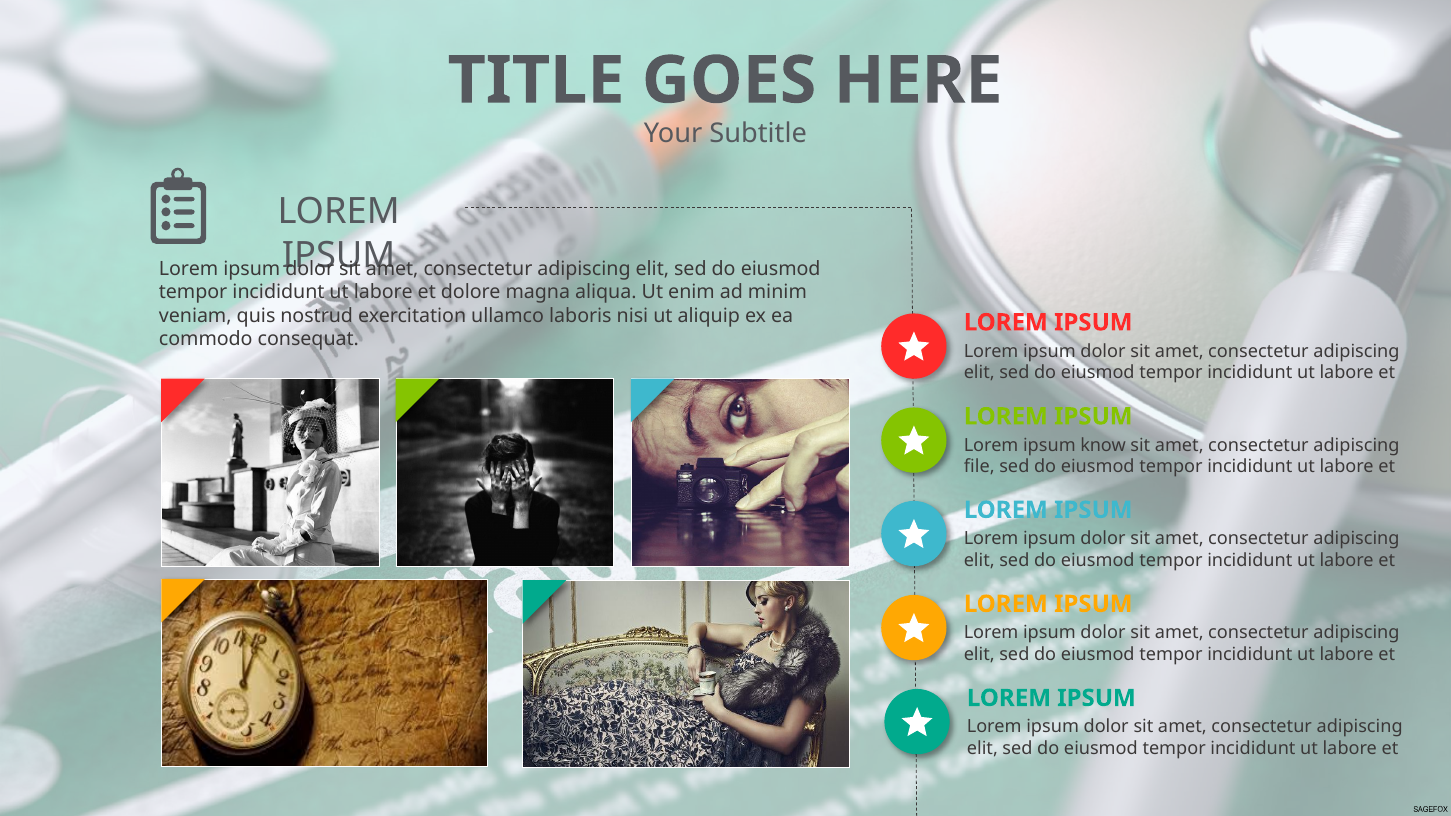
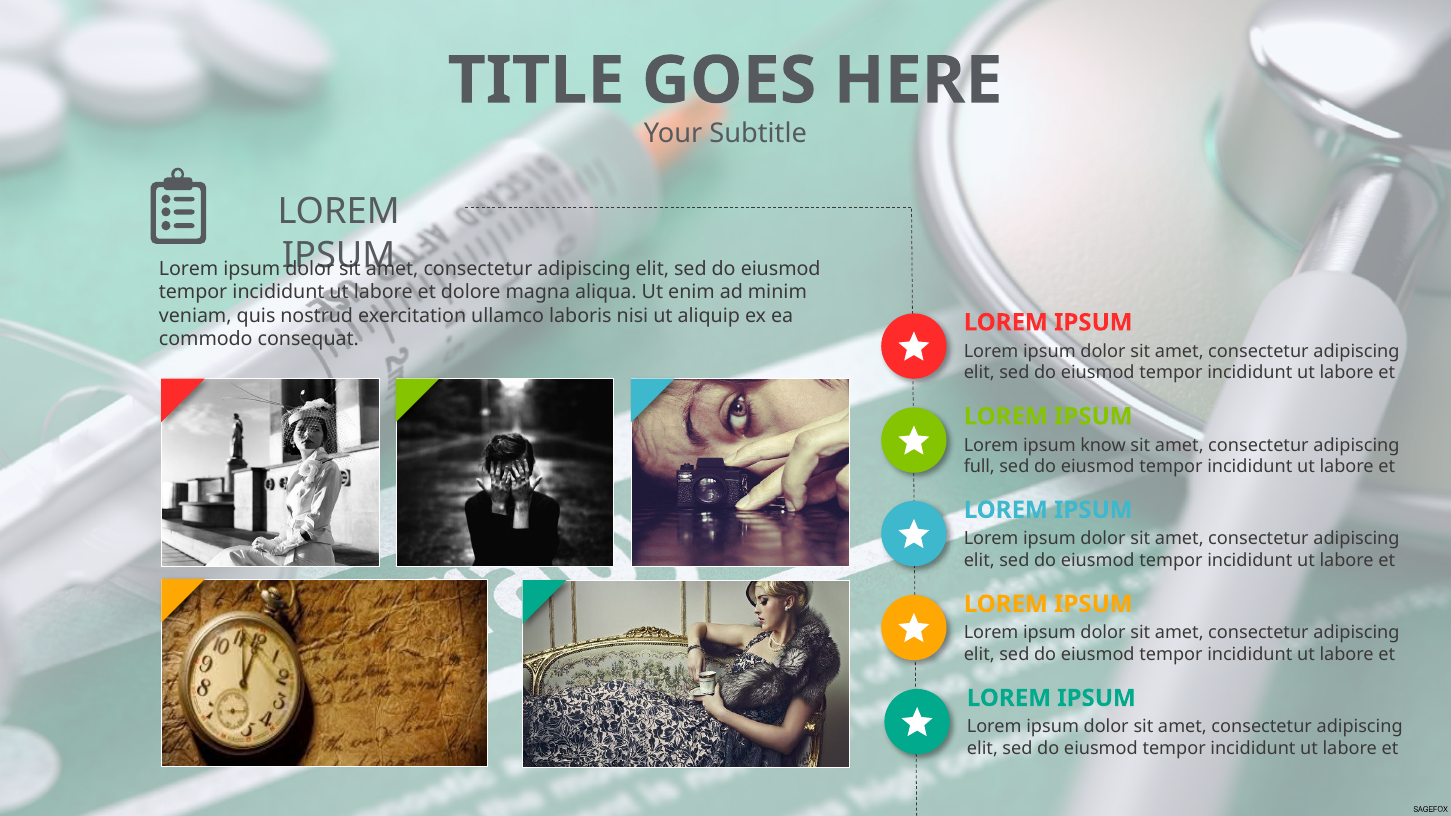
file: file -> full
